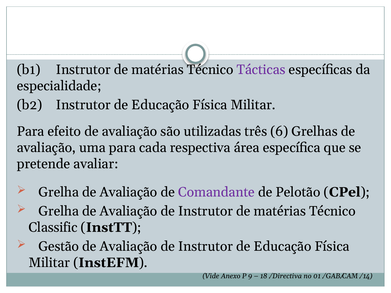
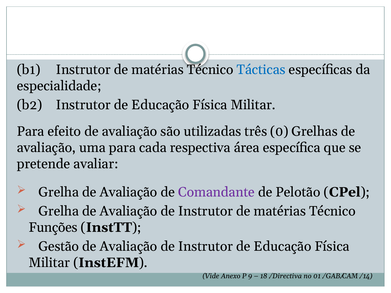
Tácticas colour: purple -> blue
6: 6 -> 0
Classific: Classific -> Funções
